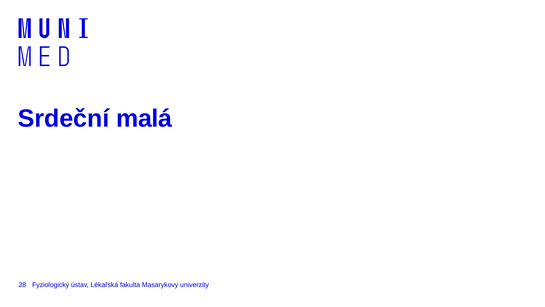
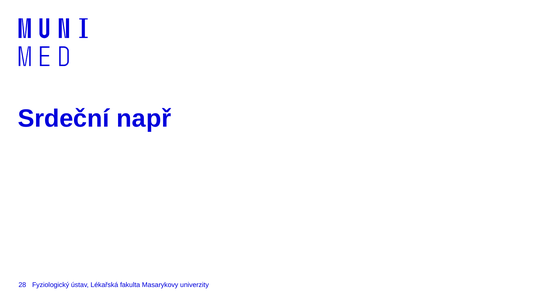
malá: malá -> např
